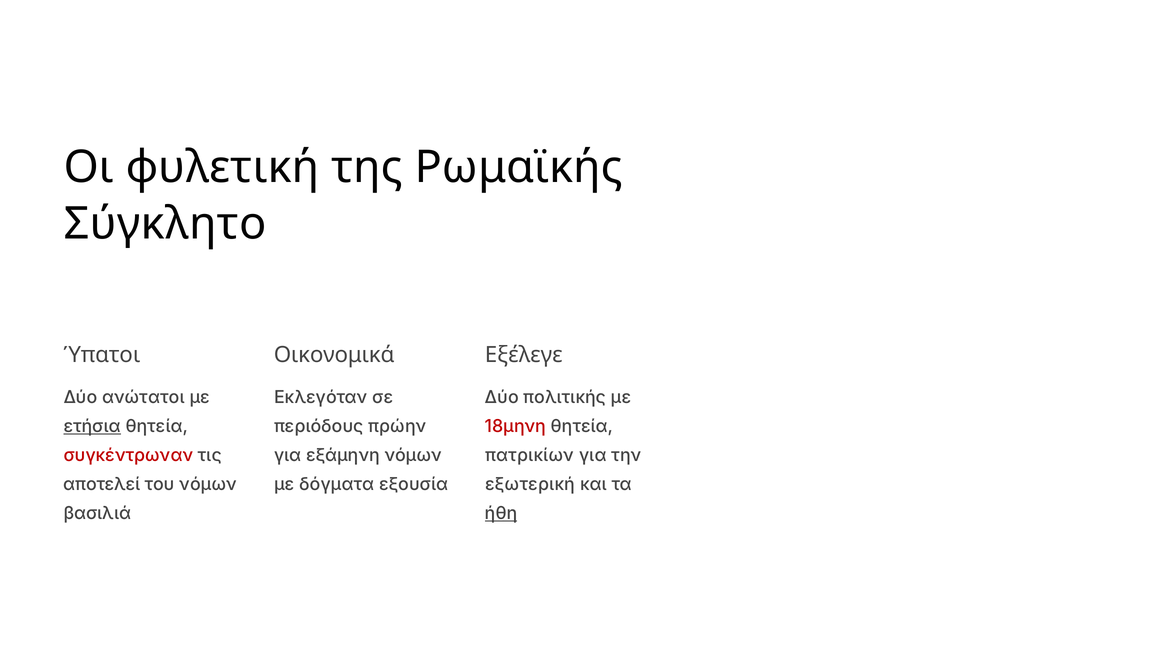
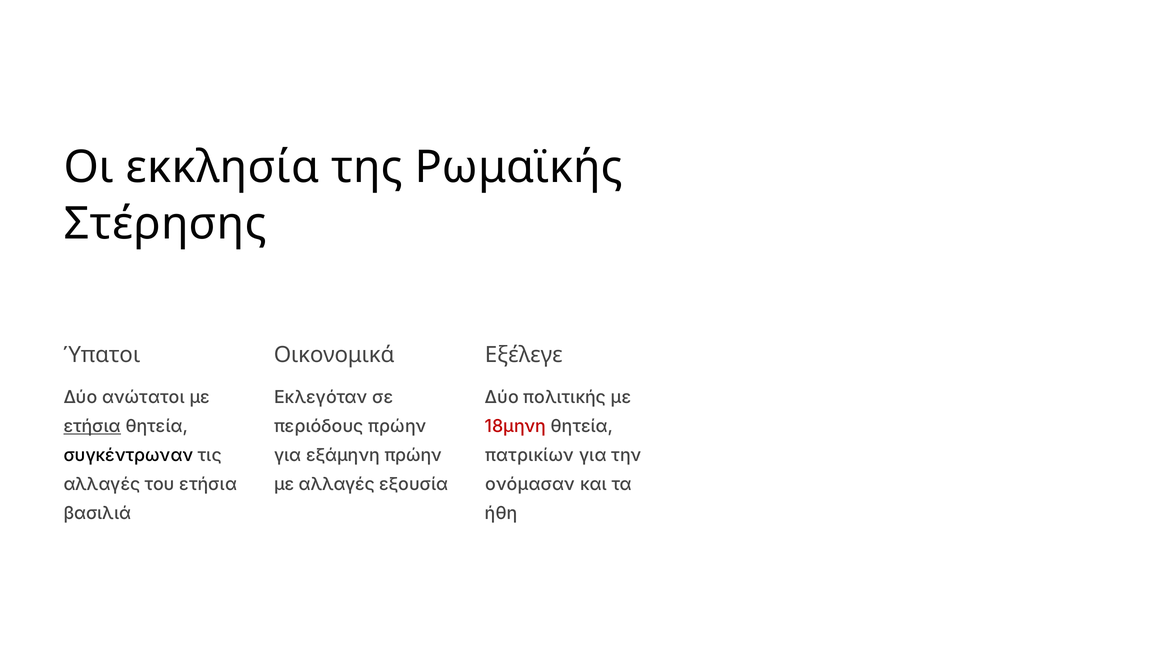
φυλετική: φυλετική -> εκκλησία
Σύγκλητο: Σύγκλητο -> Στέρησης
συγκέντρωναν colour: red -> black
εξάμηνη νόμων: νόμων -> πρώην
αποτελεί at (102, 485): αποτελεί -> αλλαγές
του νόμων: νόμων -> ετήσια
με δόγματα: δόγματα -> αλλαγές
εξωτερική: εξωτερική -> ονόμασαν
ήθη underline: present -> none
